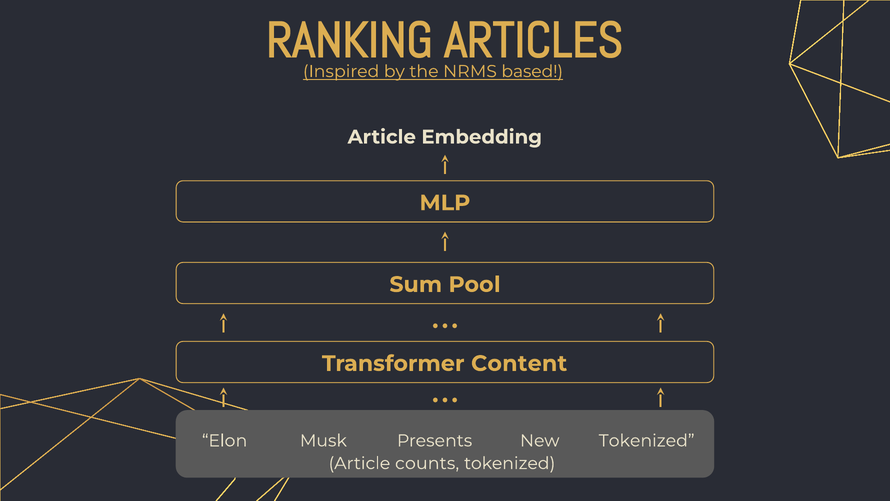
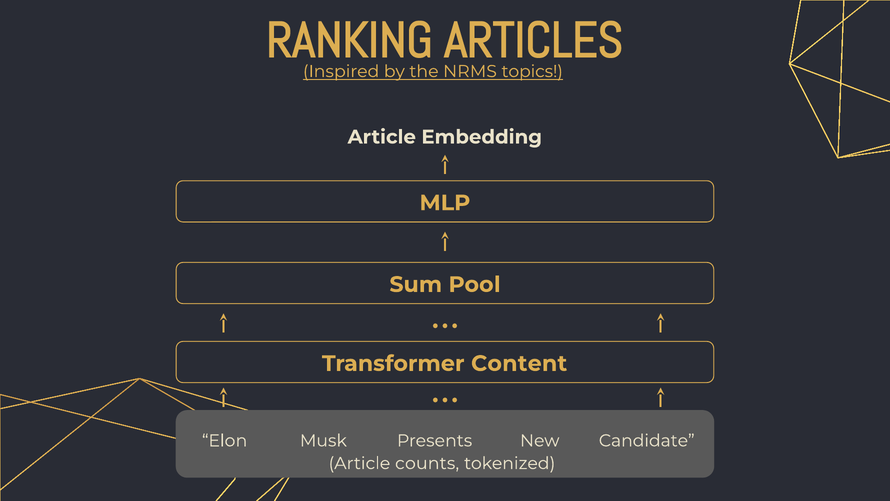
based: based -> topics
New Tokenized: Tokenized -> Candidate
